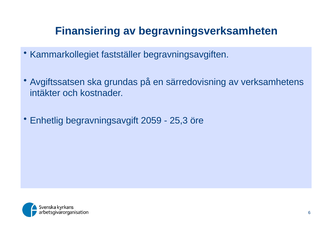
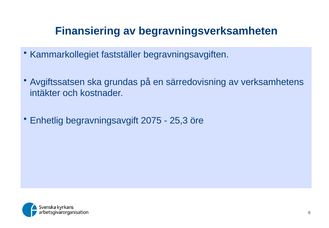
2059: 2059 -> 2075
